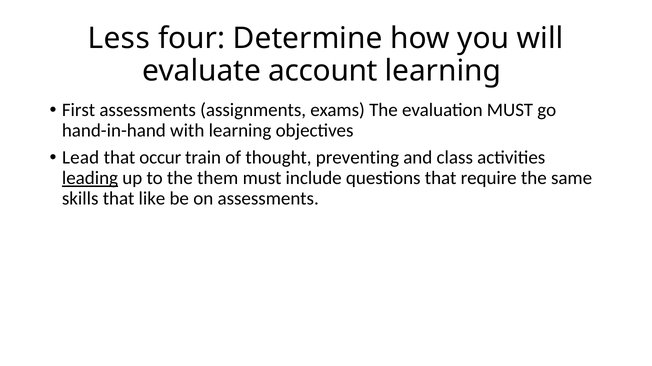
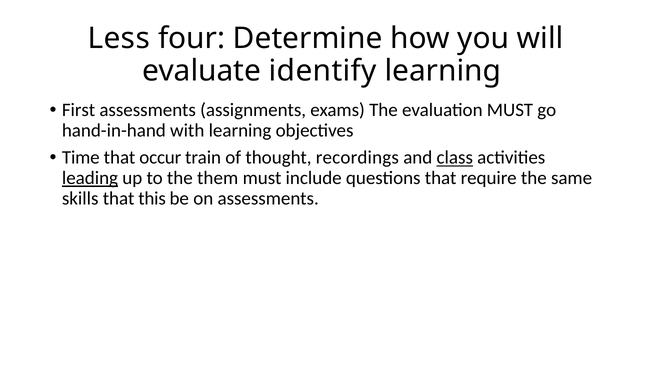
account: account -> identify
Lead: Lead -> Time
preventing: preventing -> recordings
class underline: none -> present
like: like -> this
